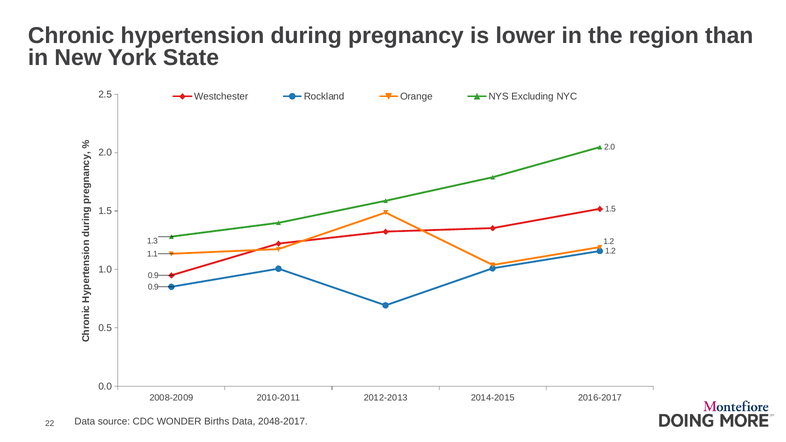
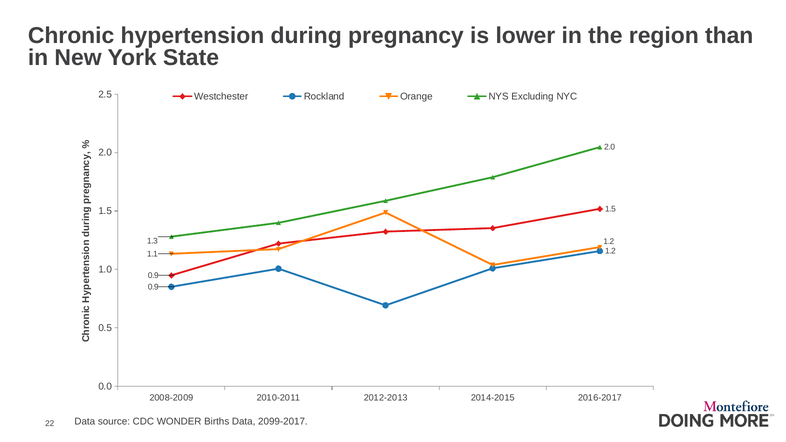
2048-2017: 2048-2017 -> 2099-2017
